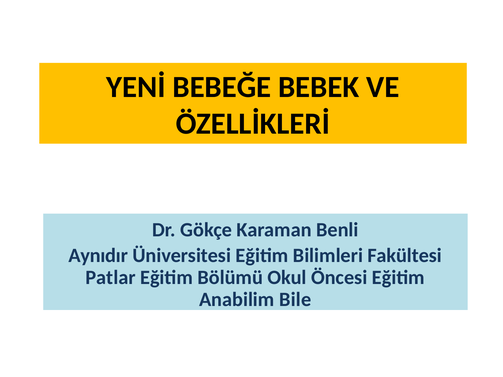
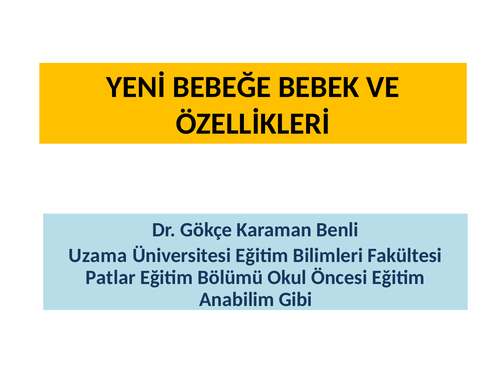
Aynıdır: Aynıdır -> Uzama
Bile: Bile -> Gibi
